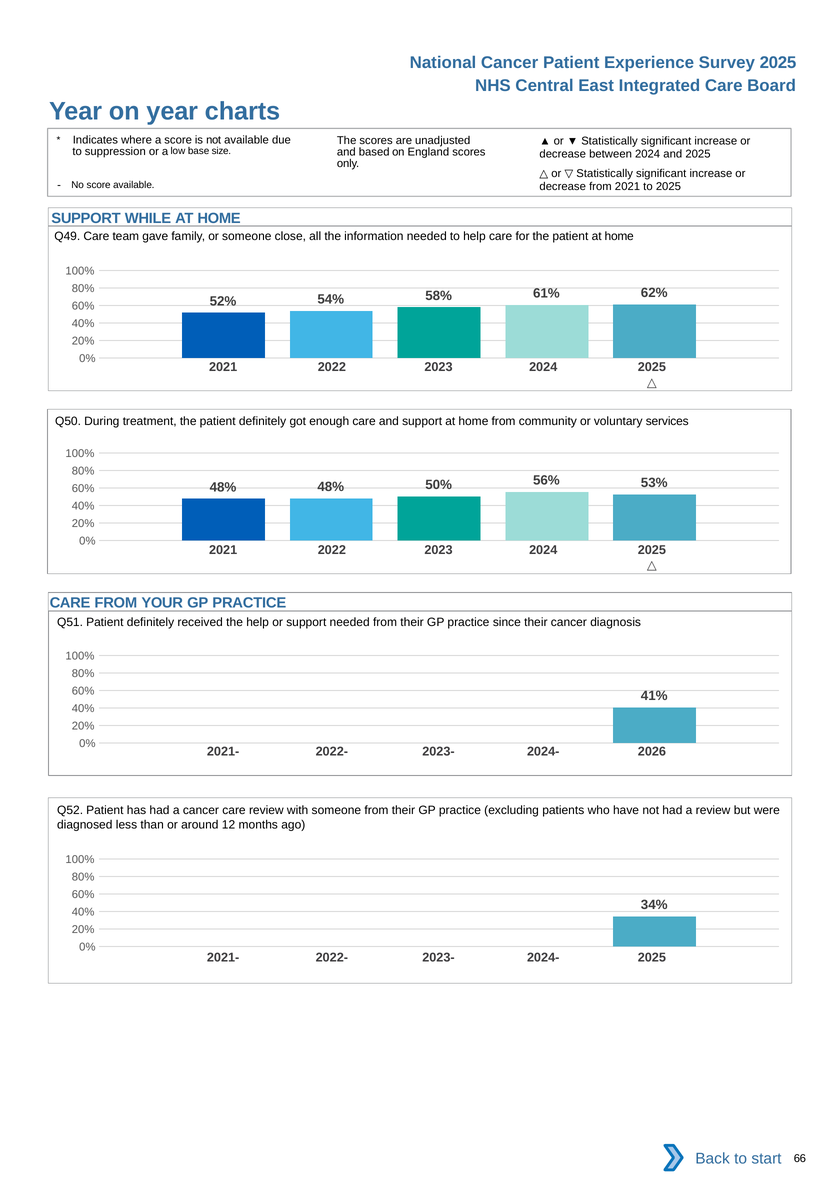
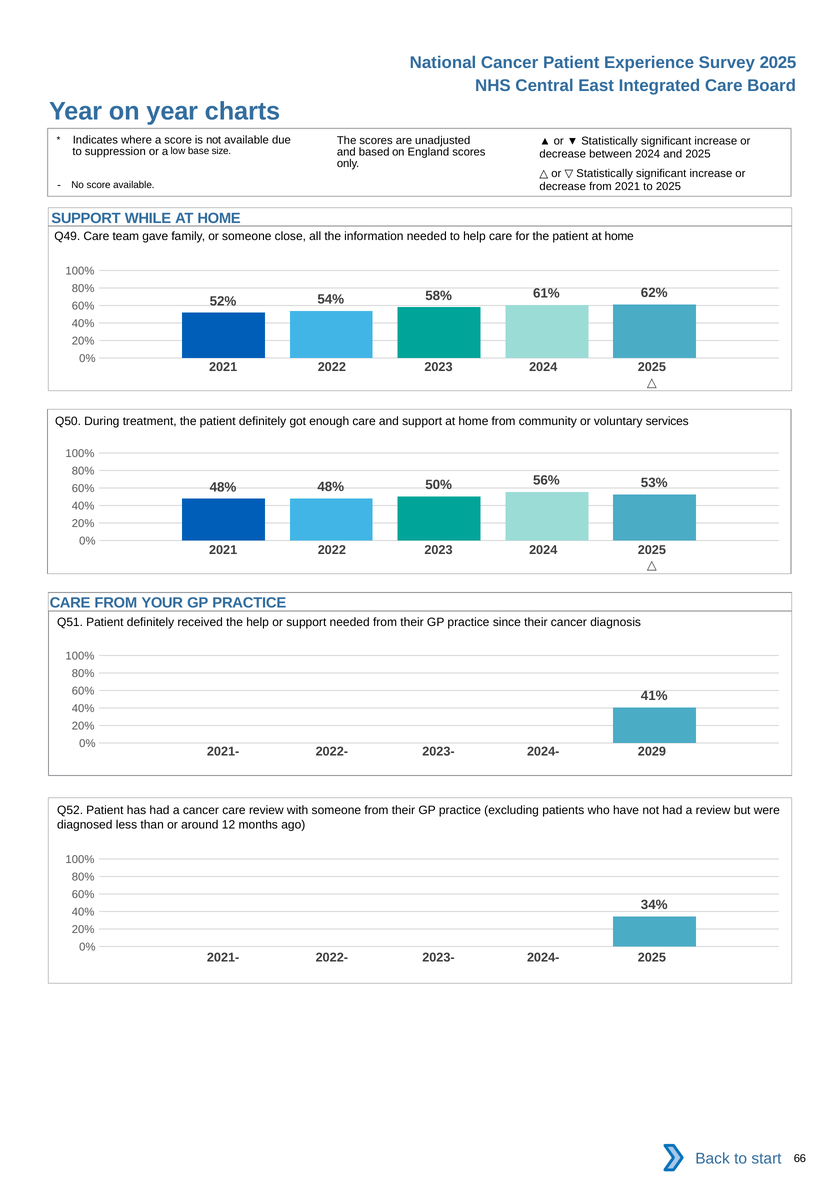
2026: 2026 -> 2029
